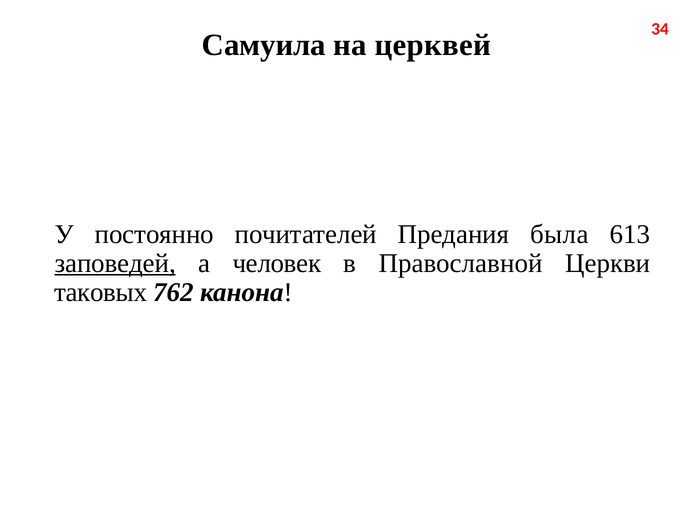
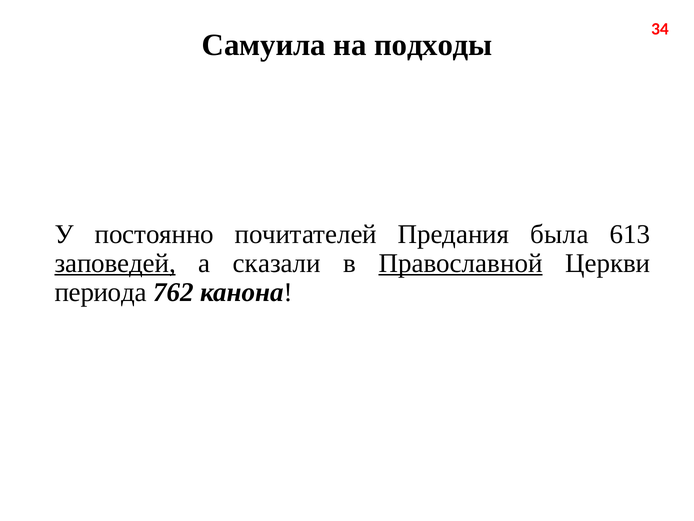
церквей: церквей -> подходы
человек: человек -> сказали
Православной underline: none -> present
таковых: таковых -> периода
